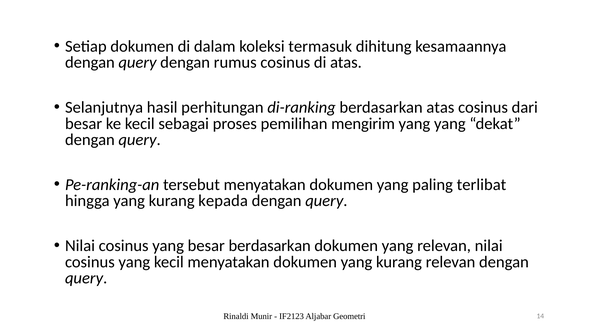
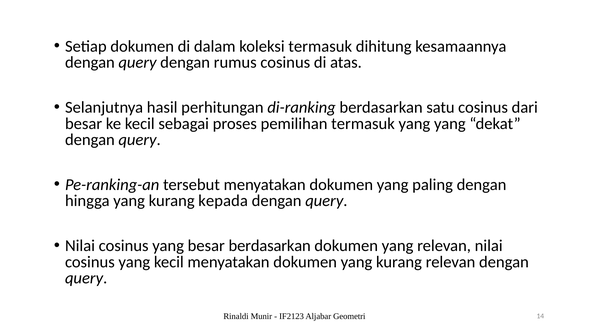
berdasarkan atas: atas -> satu
pemilihan mengirim: mengirim -> termasuk
paling terlibat: terlibat -> dengan
